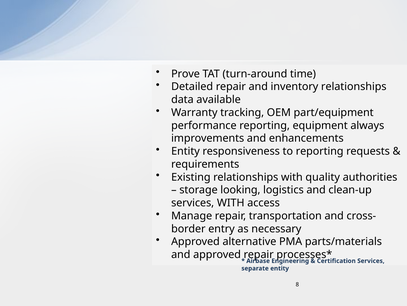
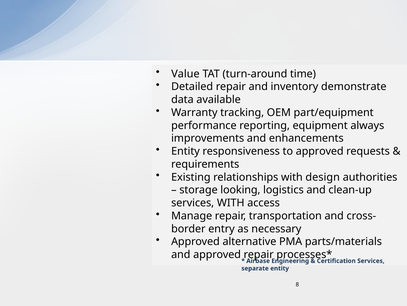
Prove: Prove -> Value
inventory relationships: relationships -> demonstrate
to reporting: reporting -> approved
quality: quality -> design
